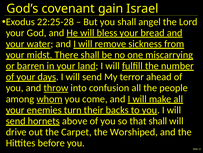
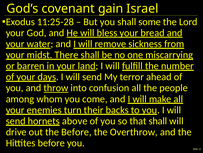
22:25-28: 22:25-28 -> 11:25-28
angel: angel -> some
whom underline: present -> none
the Carpet: Carpet -> Before
Worshiped: Worshiped -> Overthrow
